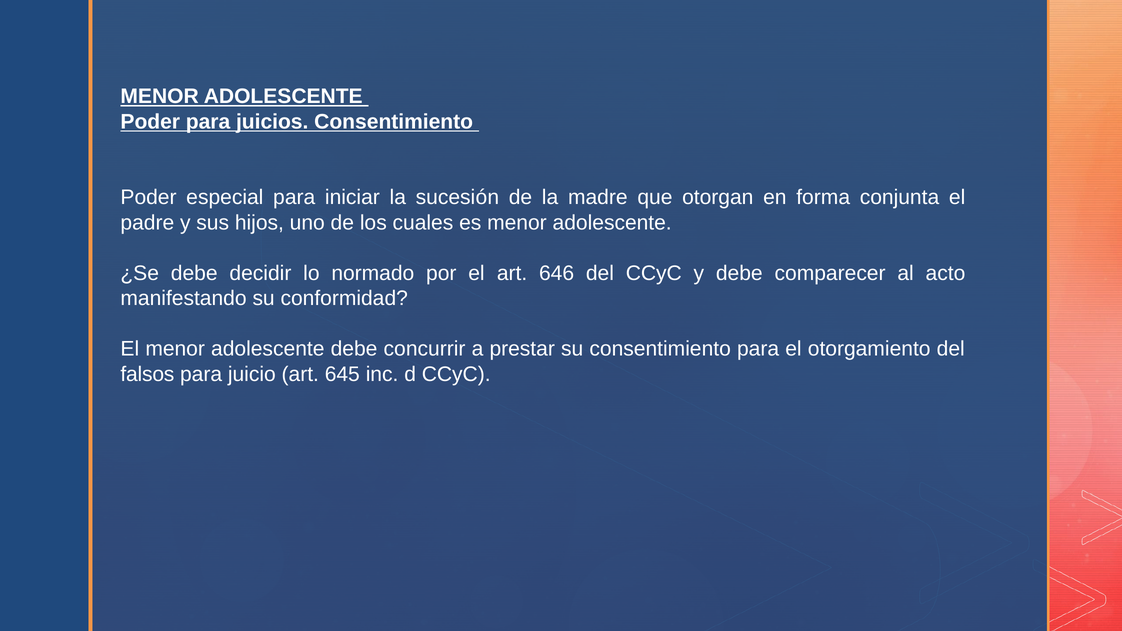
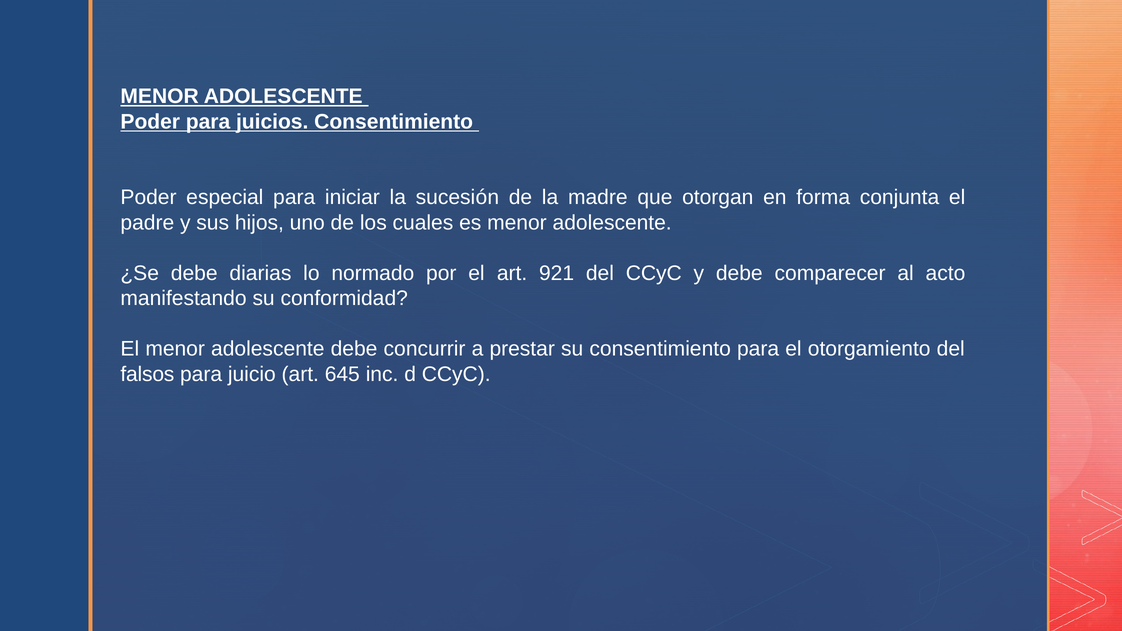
decidir: decidir -> diarias
646: 646 -> 921
